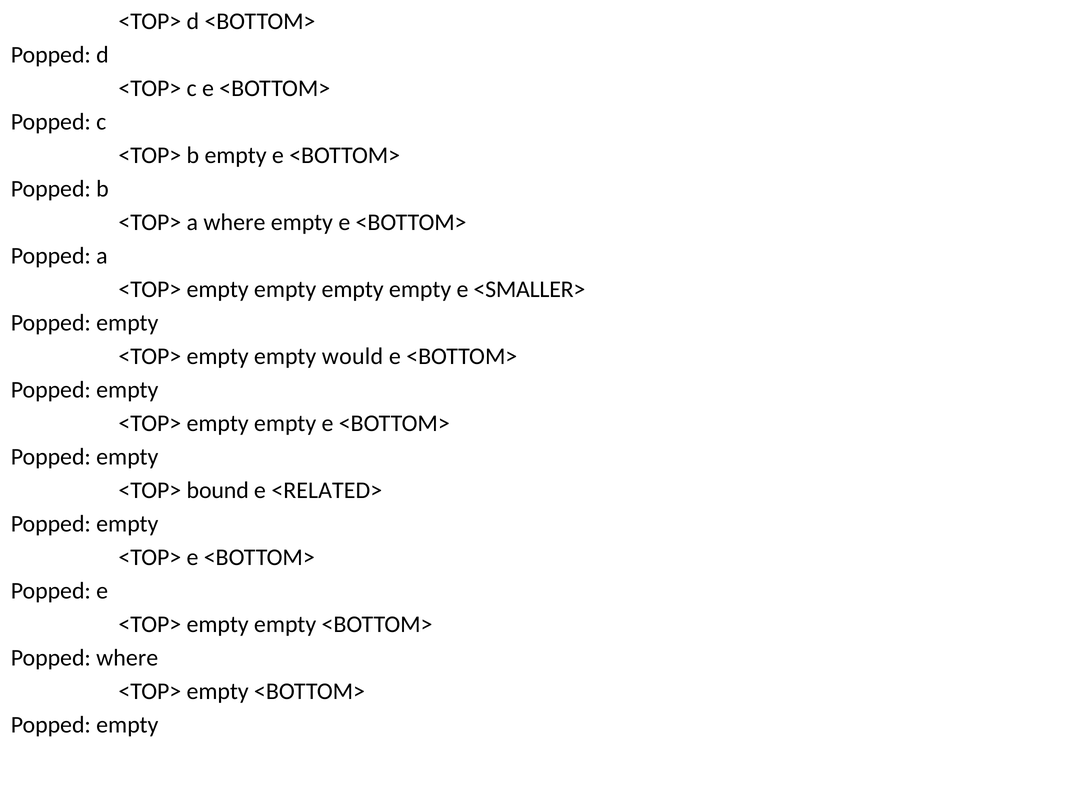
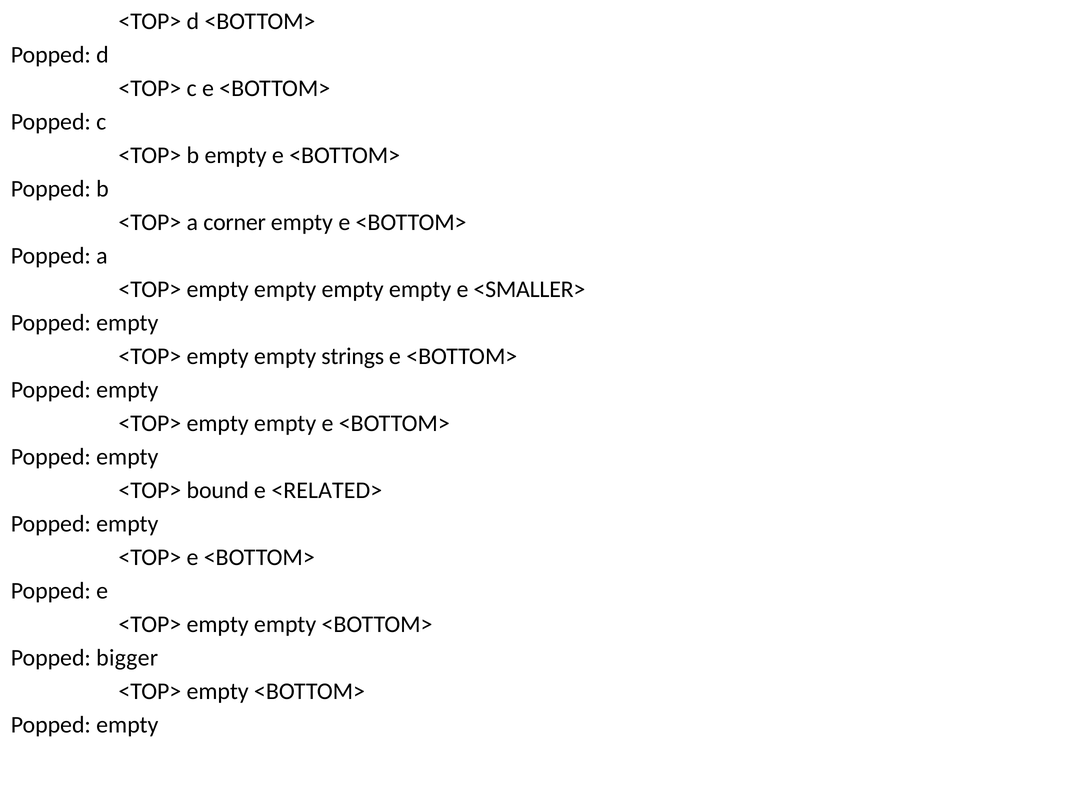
a where: where -> corner
would: would -> strings
Popped where: where -> bigger
